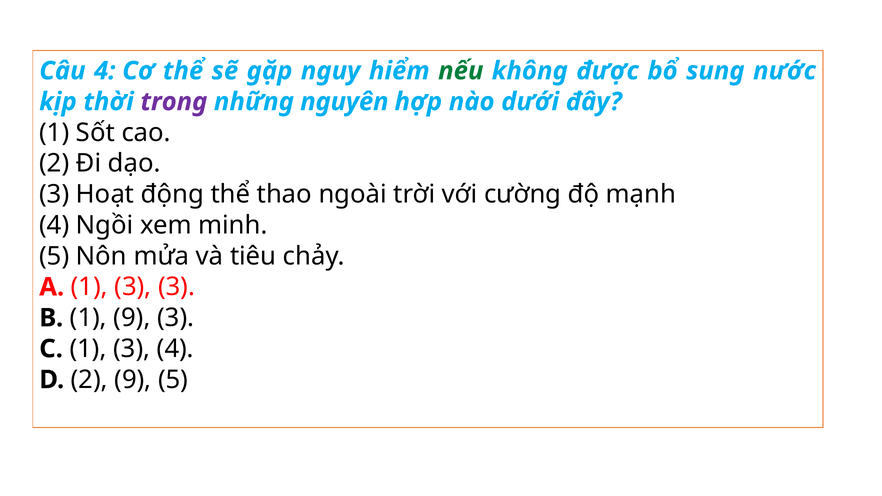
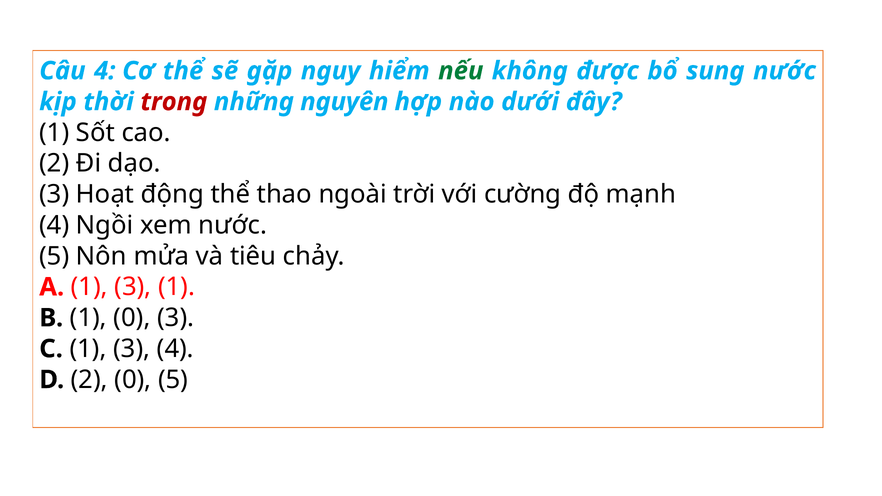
trong colour: purple -> red
xem minh: minh -> nước
3 3: 3 -> 1
1 9: 9 -> 0
2 9: 9 -> 0
